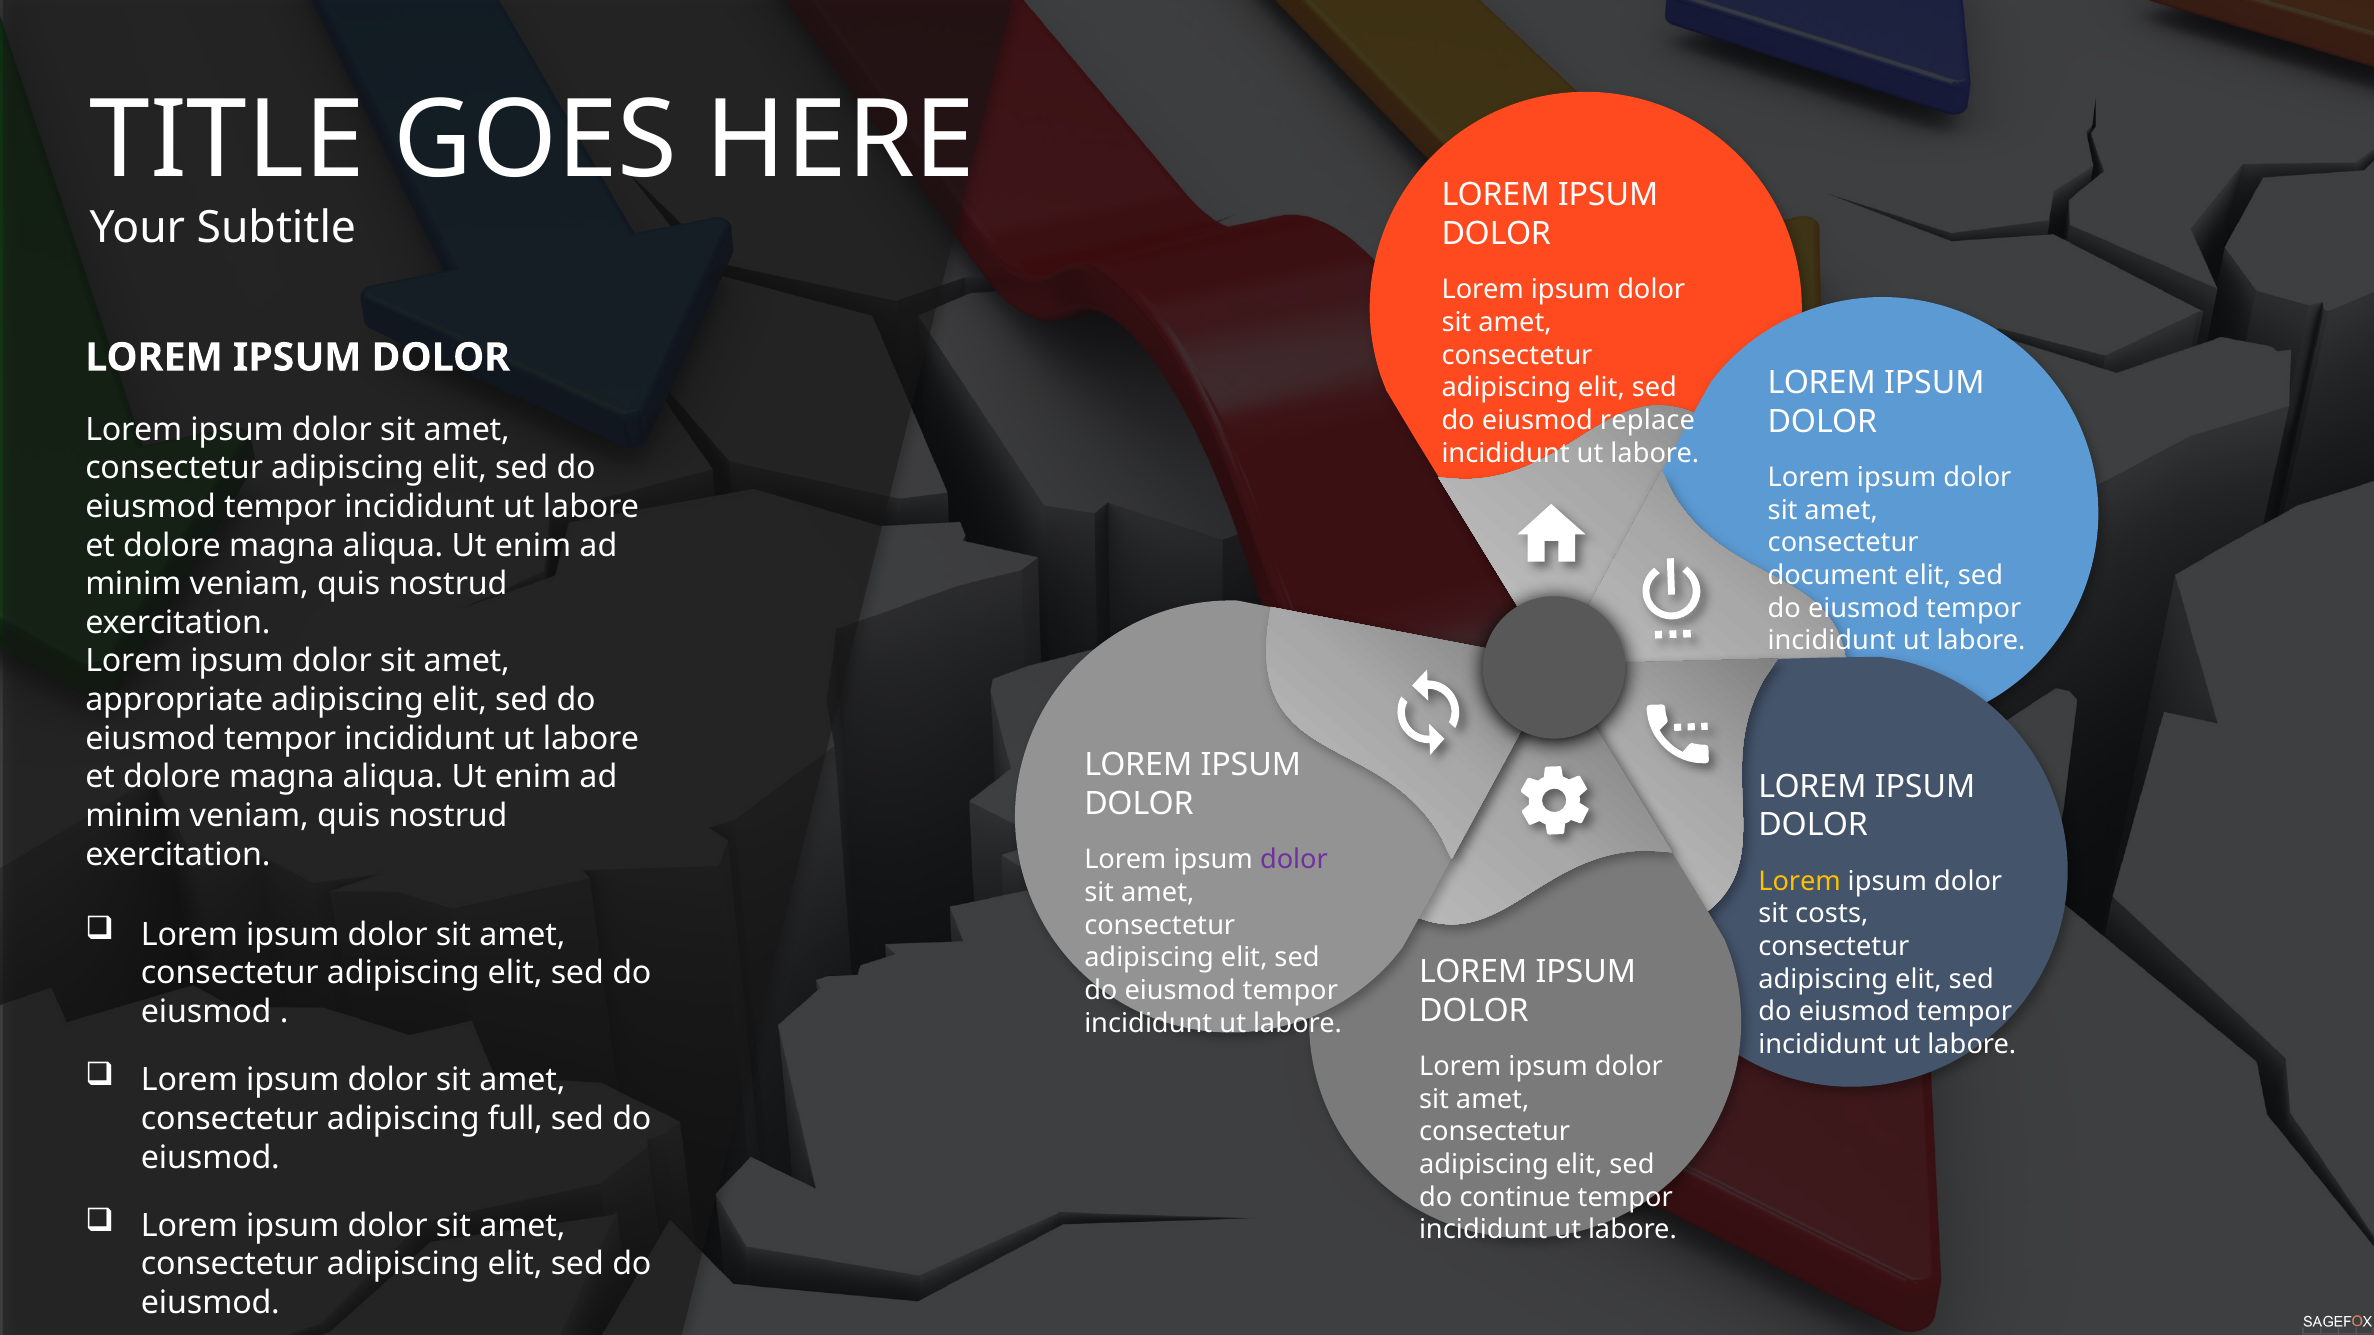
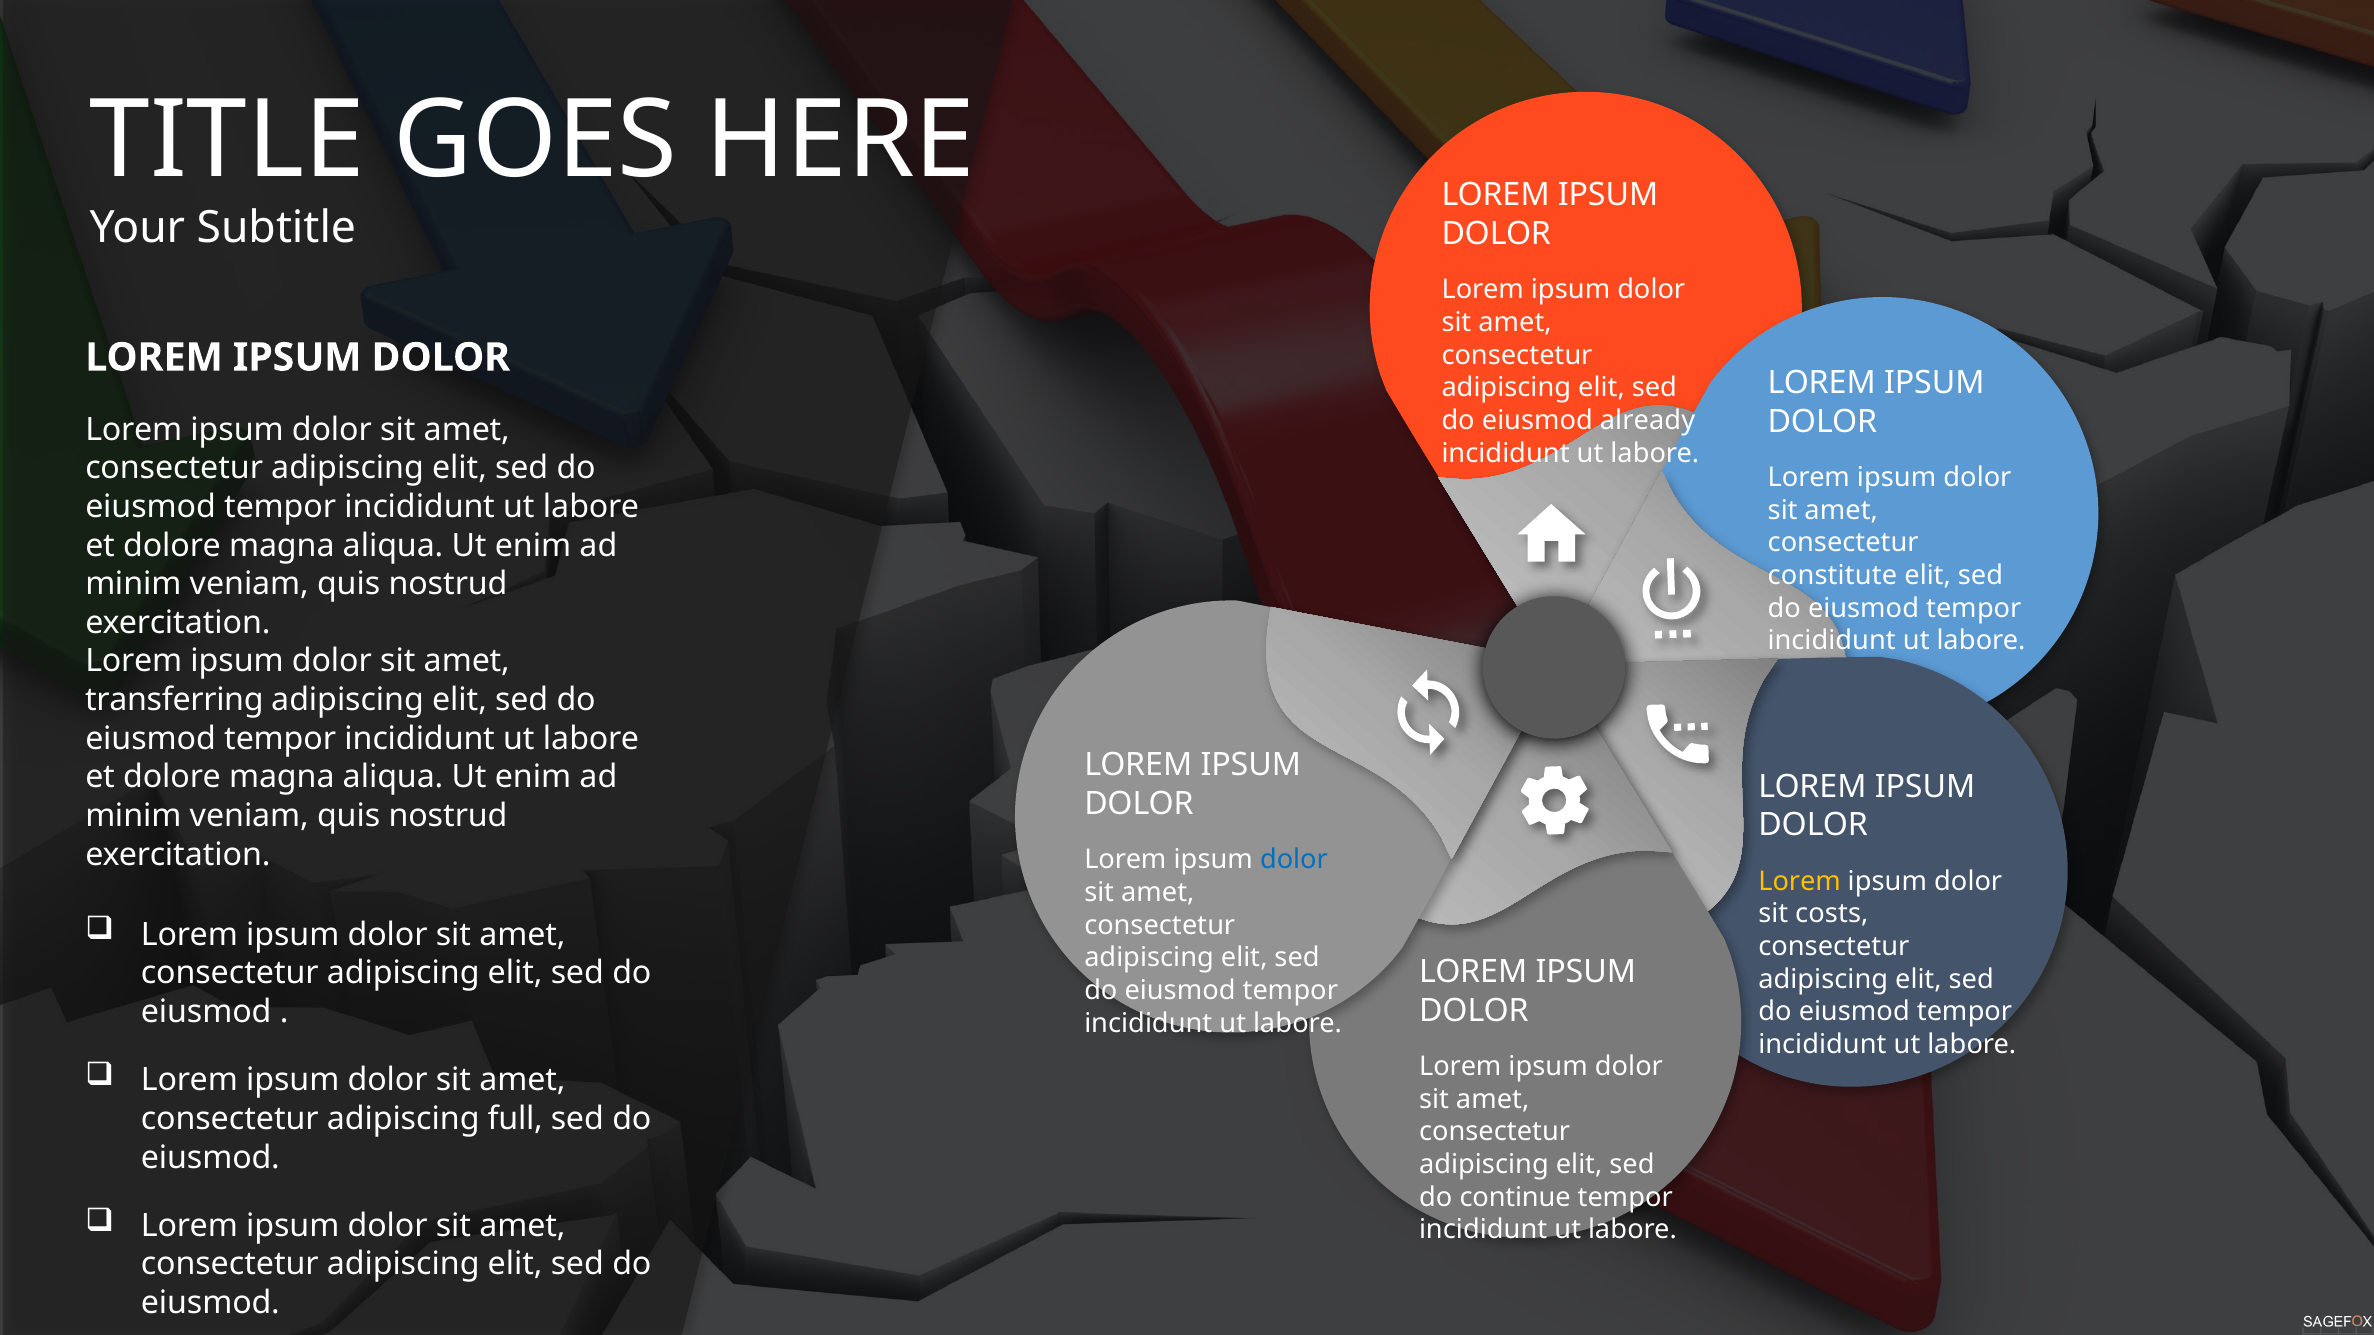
replace: replace -> already
document: document -> constitute
appropriate: appropriate -> transferring
dolor at (1294, 860) colour: purple -> blue
